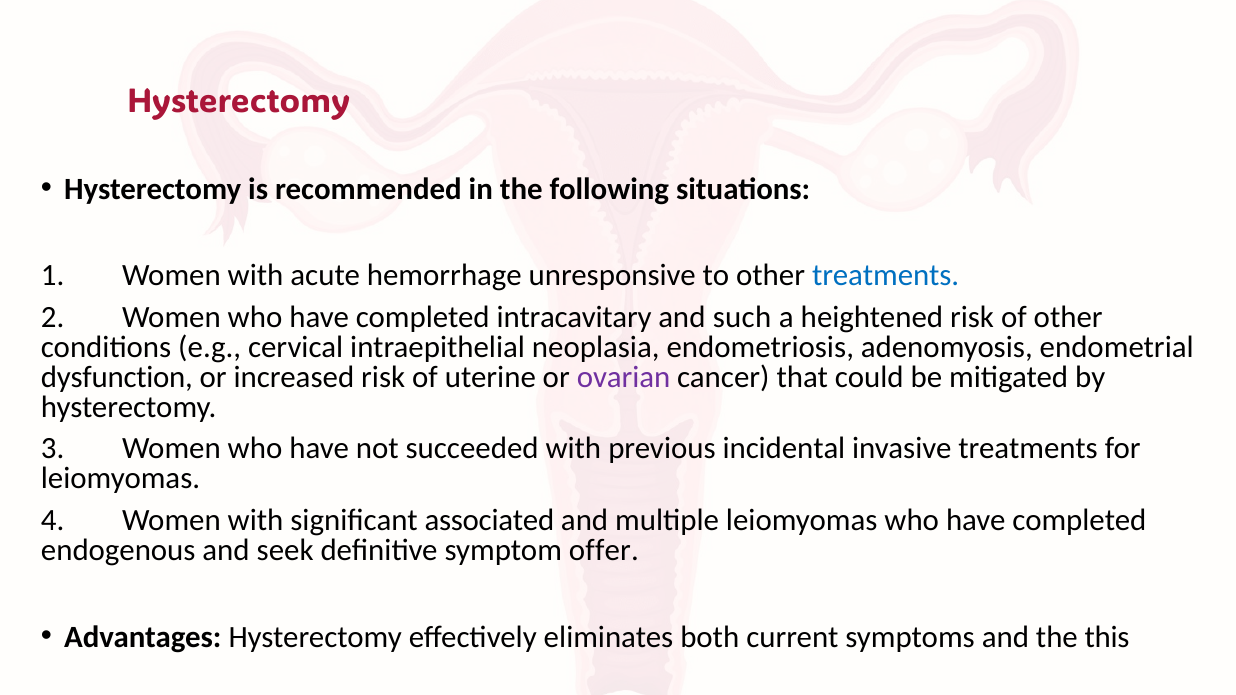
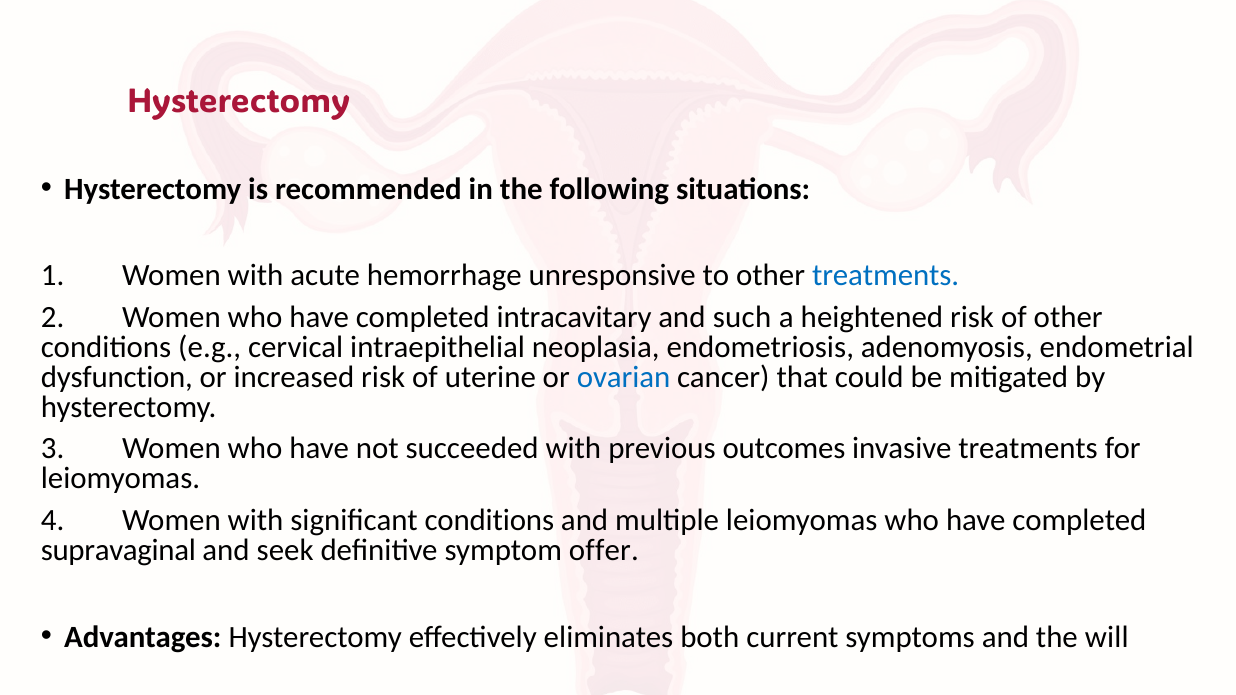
ovarian colour: purple -> blue
incidental: incidental -> outcomes
significant associated: associated -> conditions
endogenous: endogenous -> supravaginal
this: this -> will
